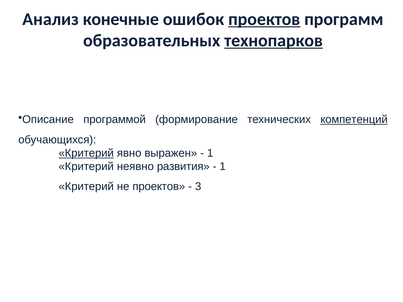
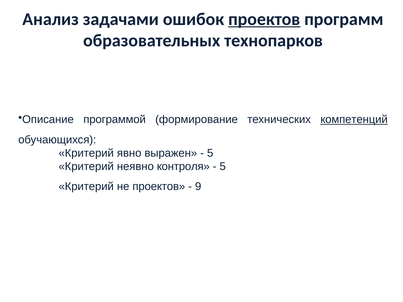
конечные: конечные -> задачами
технопарков underline: present -> none
Критерий at (86, 153) underline: present -> none
1 at (210, 153): 1 -> 5
развития: развития -> контроля
1 at (223, 167): 1 -> 5
3: 3 -> 9
